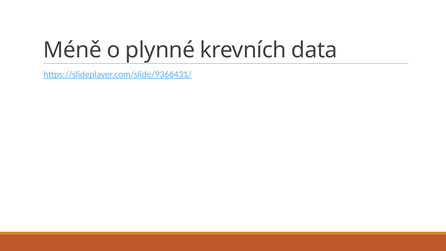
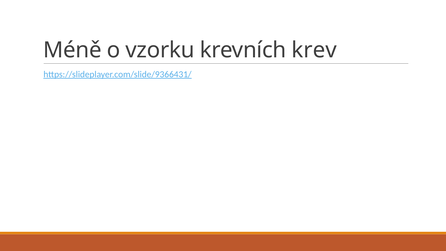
plynné: plynné -> vzorku
data: data -> krev
